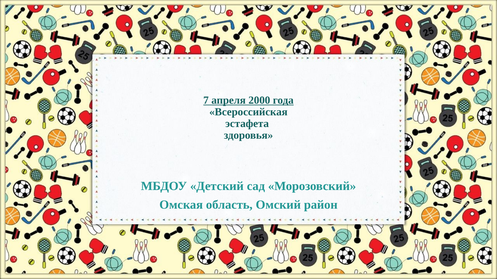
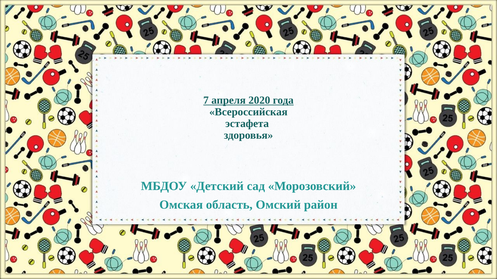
2000: 2000 -> 2020
